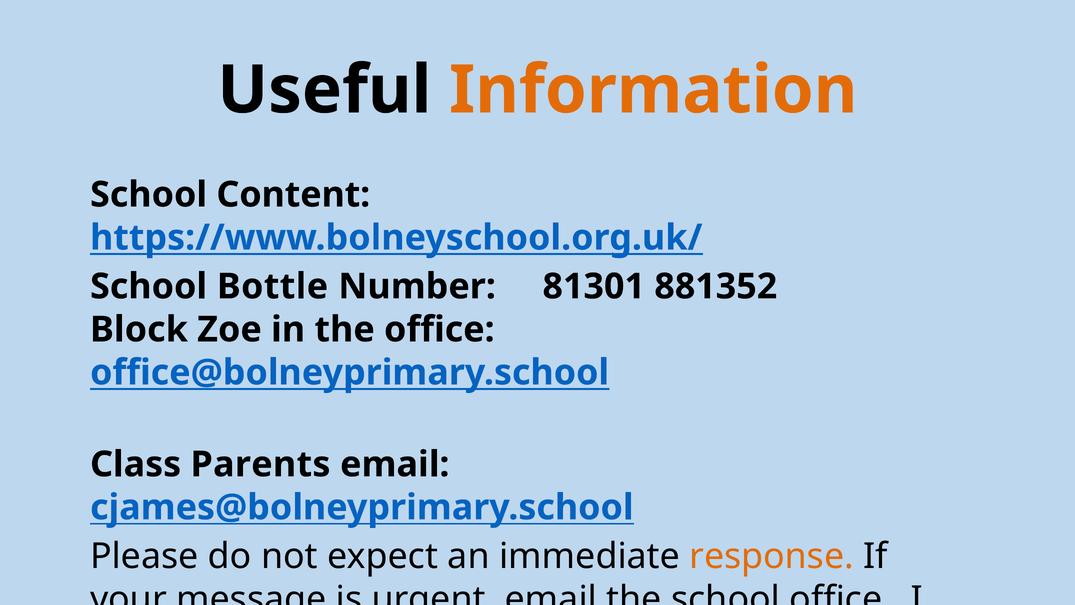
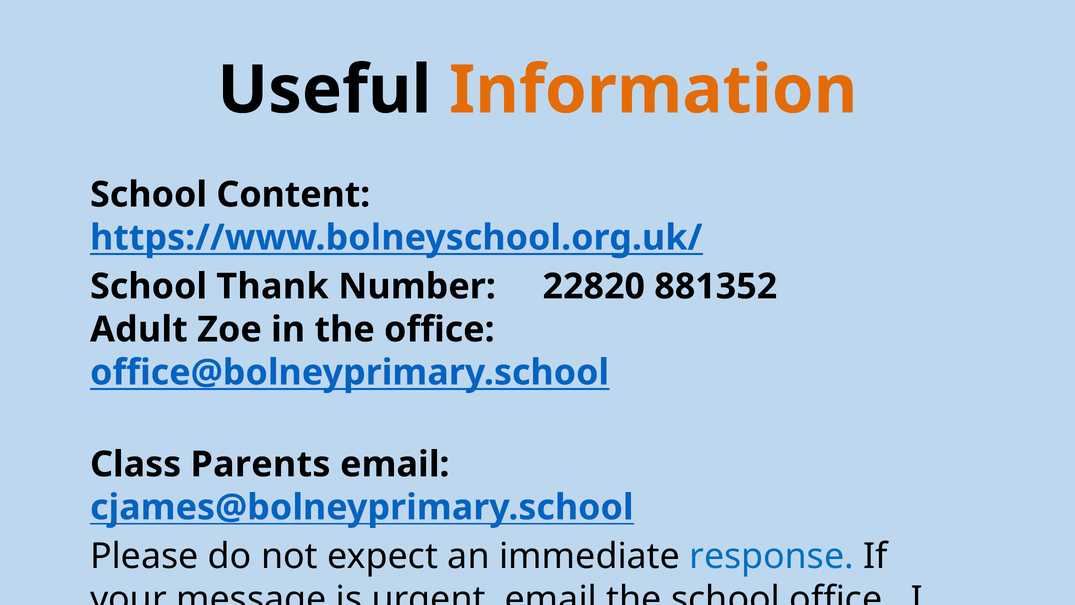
Bottle: Bottle -> Thank
81301: 81301 -> 22820
Block: Block -> Adult
response colour: orange -> blue
